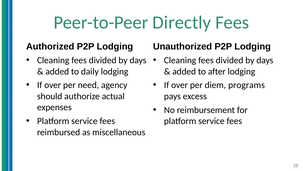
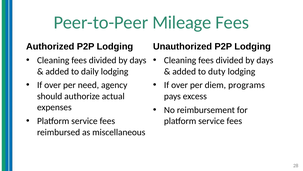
Directly: Directly -> Mileage
after: after -> duty
